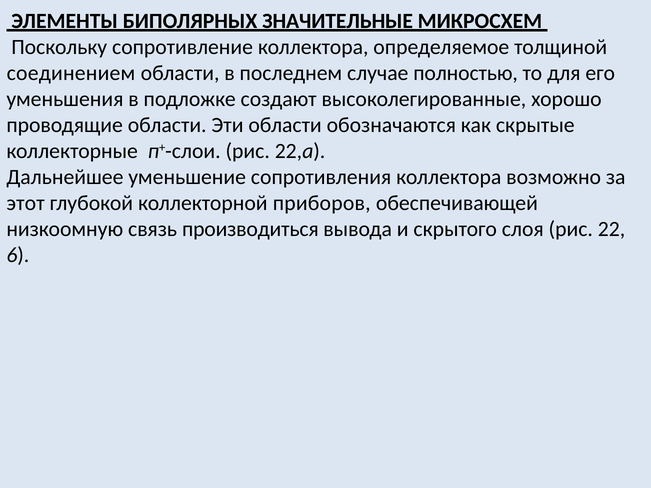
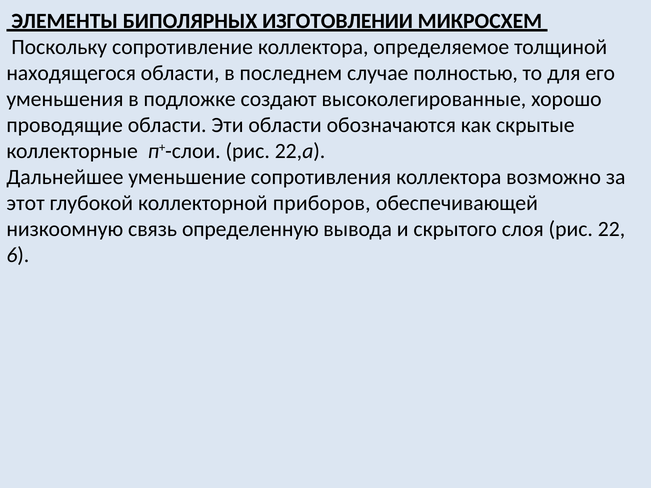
ЗНАЧИТЕЛЬНЫЕ: ЗНАЧИТЕЛЬНЫЕ -> ИЗГОТОВЛЕНИИ
соединением: соединением -> находящегося
производиться: производиться -> определенную
